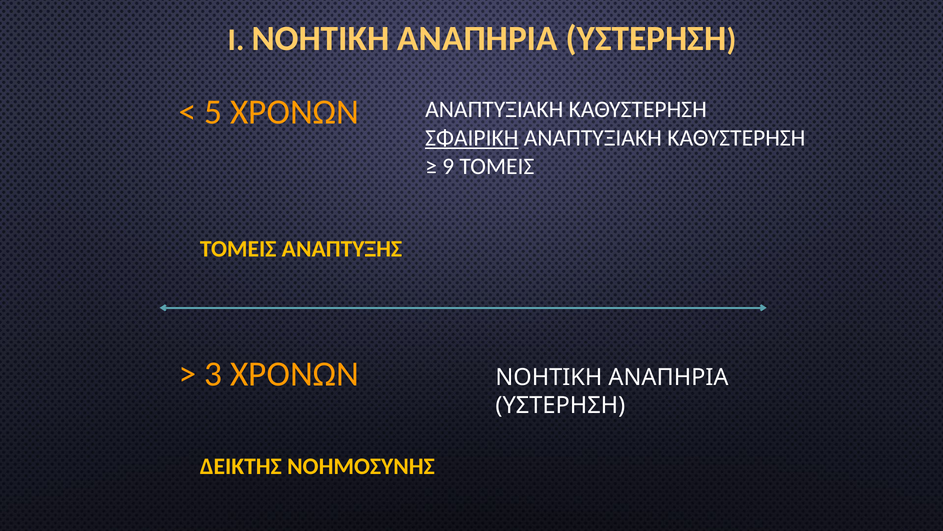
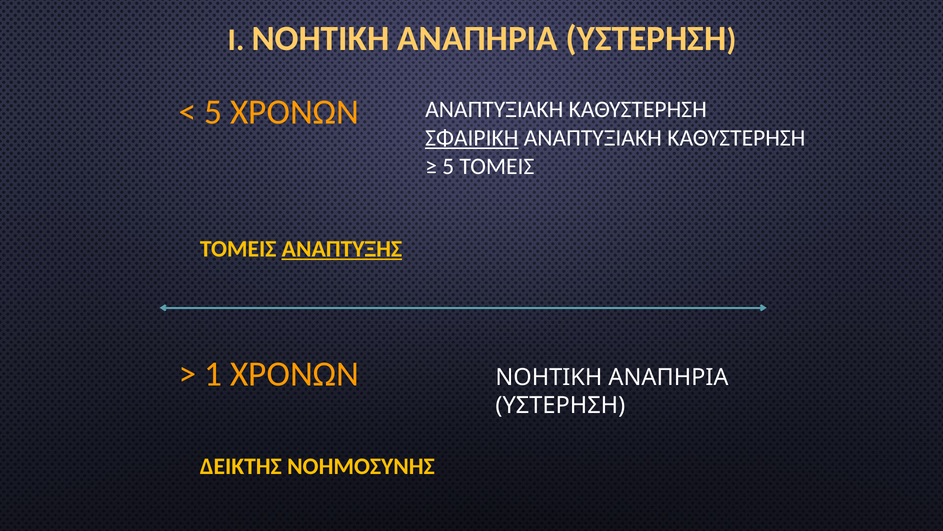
9 at (448, 166): 9 -> 5
ΑΝΑΠΤΥΞΗΣ underline: none -> present
3: 3 -> 1
